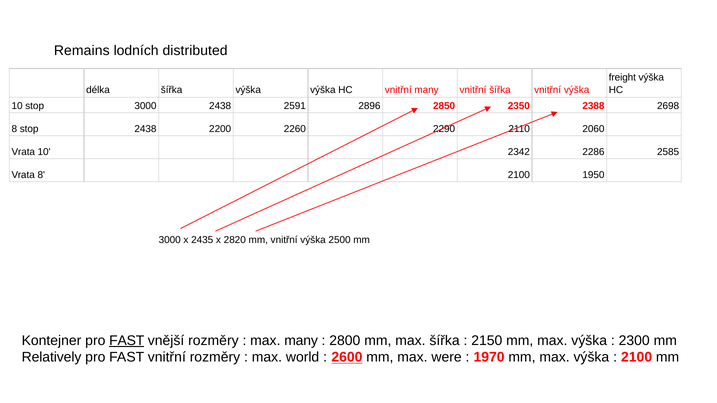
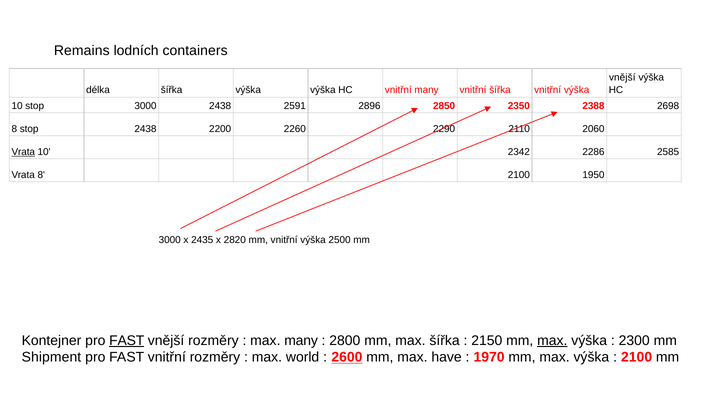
distributed: distributed -> containers
freight at (622, 77): freight -> vnější
Vrata at (23, 152) underline: none -> present
max at (552, 341) underline: none -> present
Relatively: Relatively -> Shipment
were: were -> have
